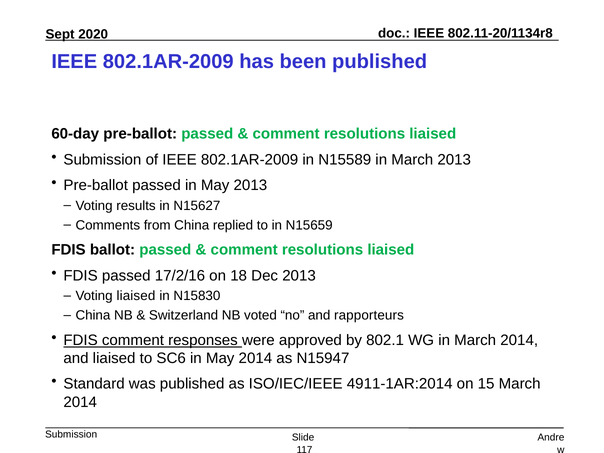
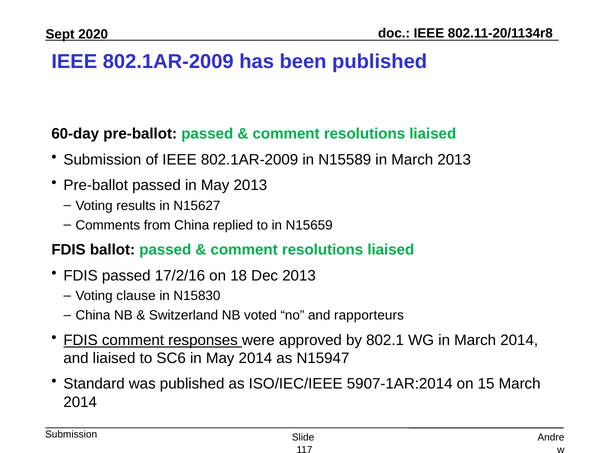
Voting liaised: liaised -> clause
4911-1AR:2014: 4911-1AR:2014 -> 5907-1AR:2014
